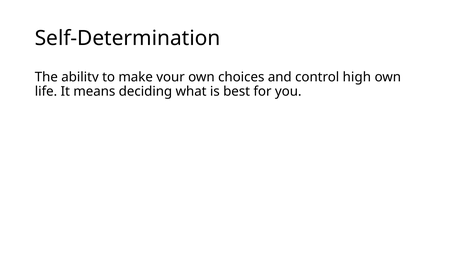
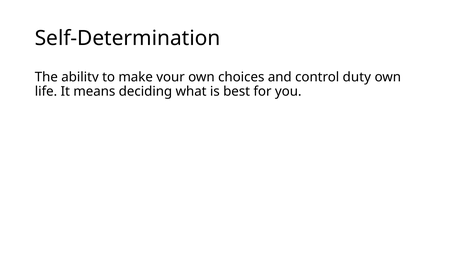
high: high -> duty
